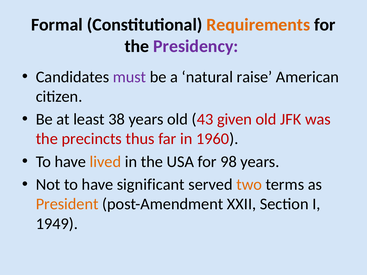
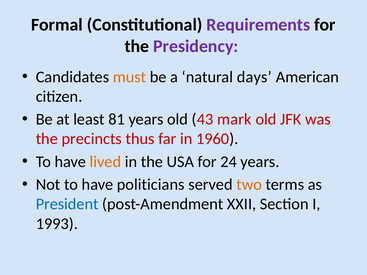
Requirements colour: orange -> purple
must colour: purple -> orange
raise: raise -> days
38: 38 -> 81
given: given -> mark
98: 98 -> 24
significant: significant -> politicians
President colour: orange -> blue
1949: 1949 -> 1993
